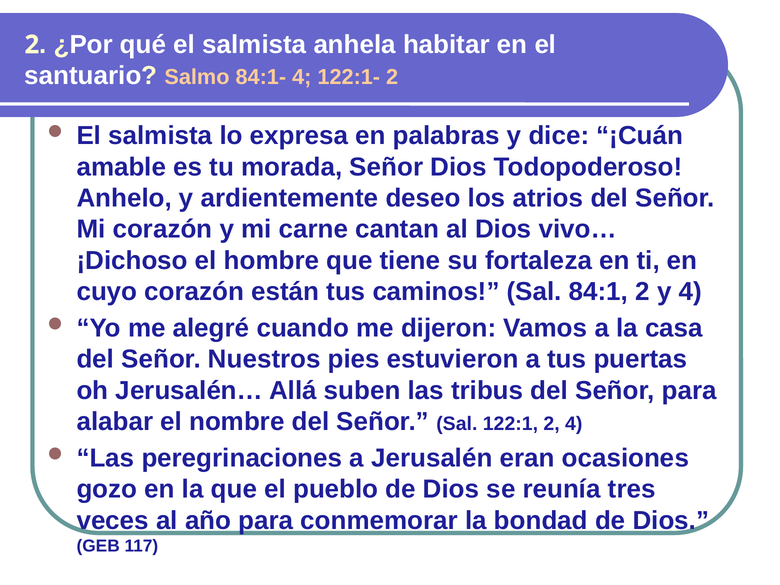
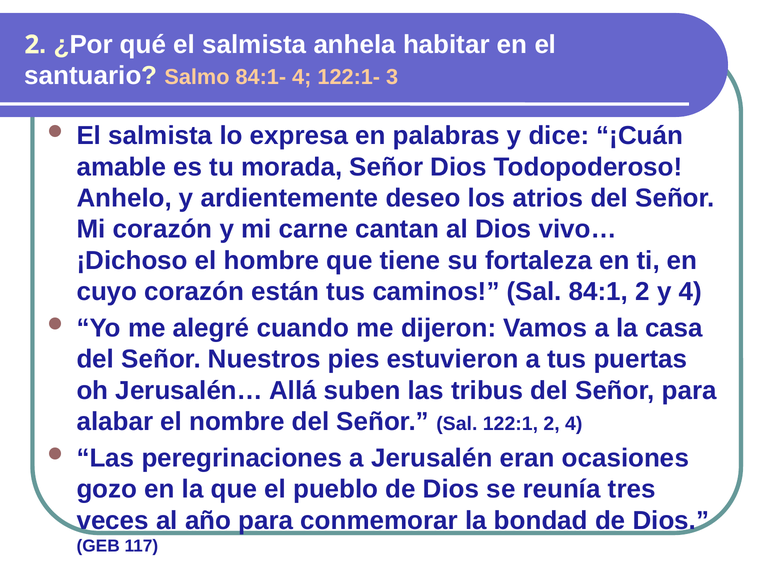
122:1- 2: 2 -> 3
